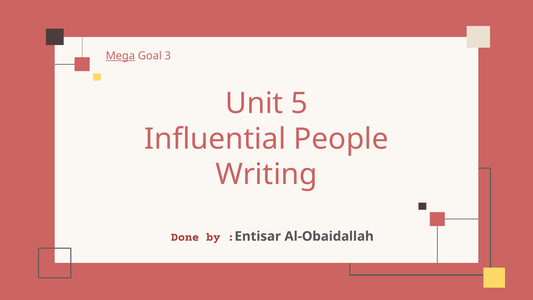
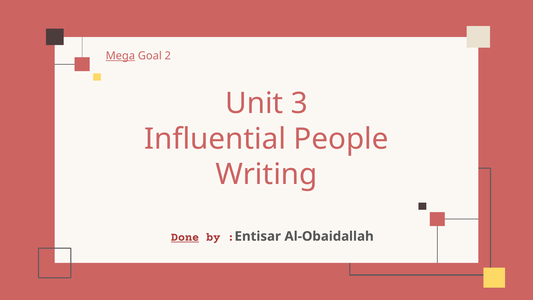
3: 3 -> 2
5: 5 -> 3
Done underline: none -> present
